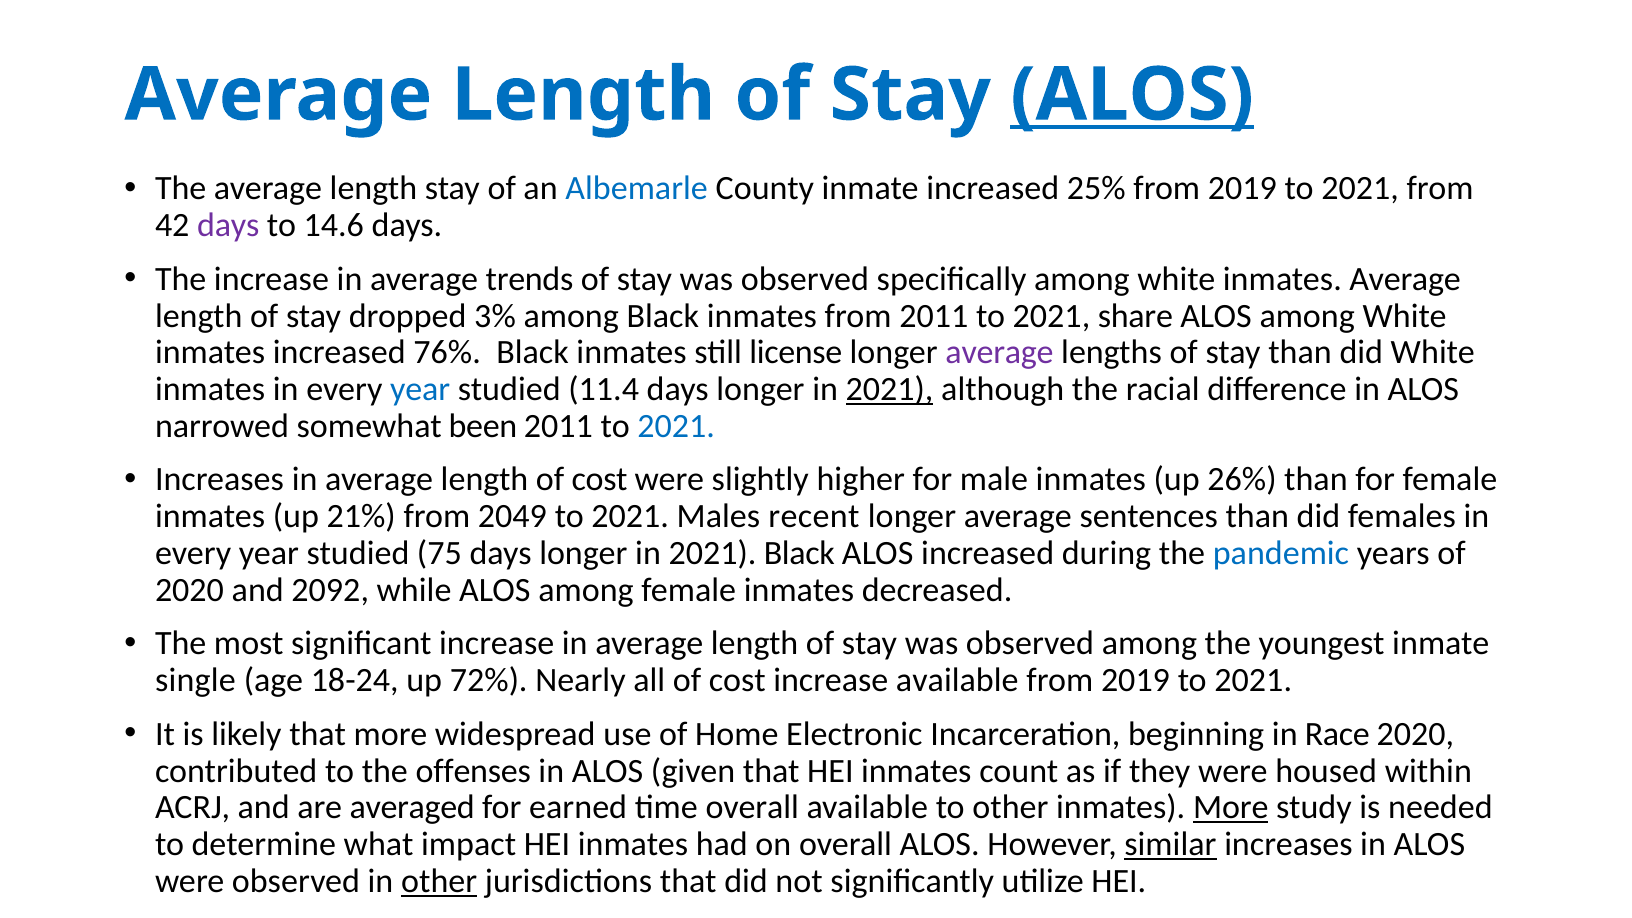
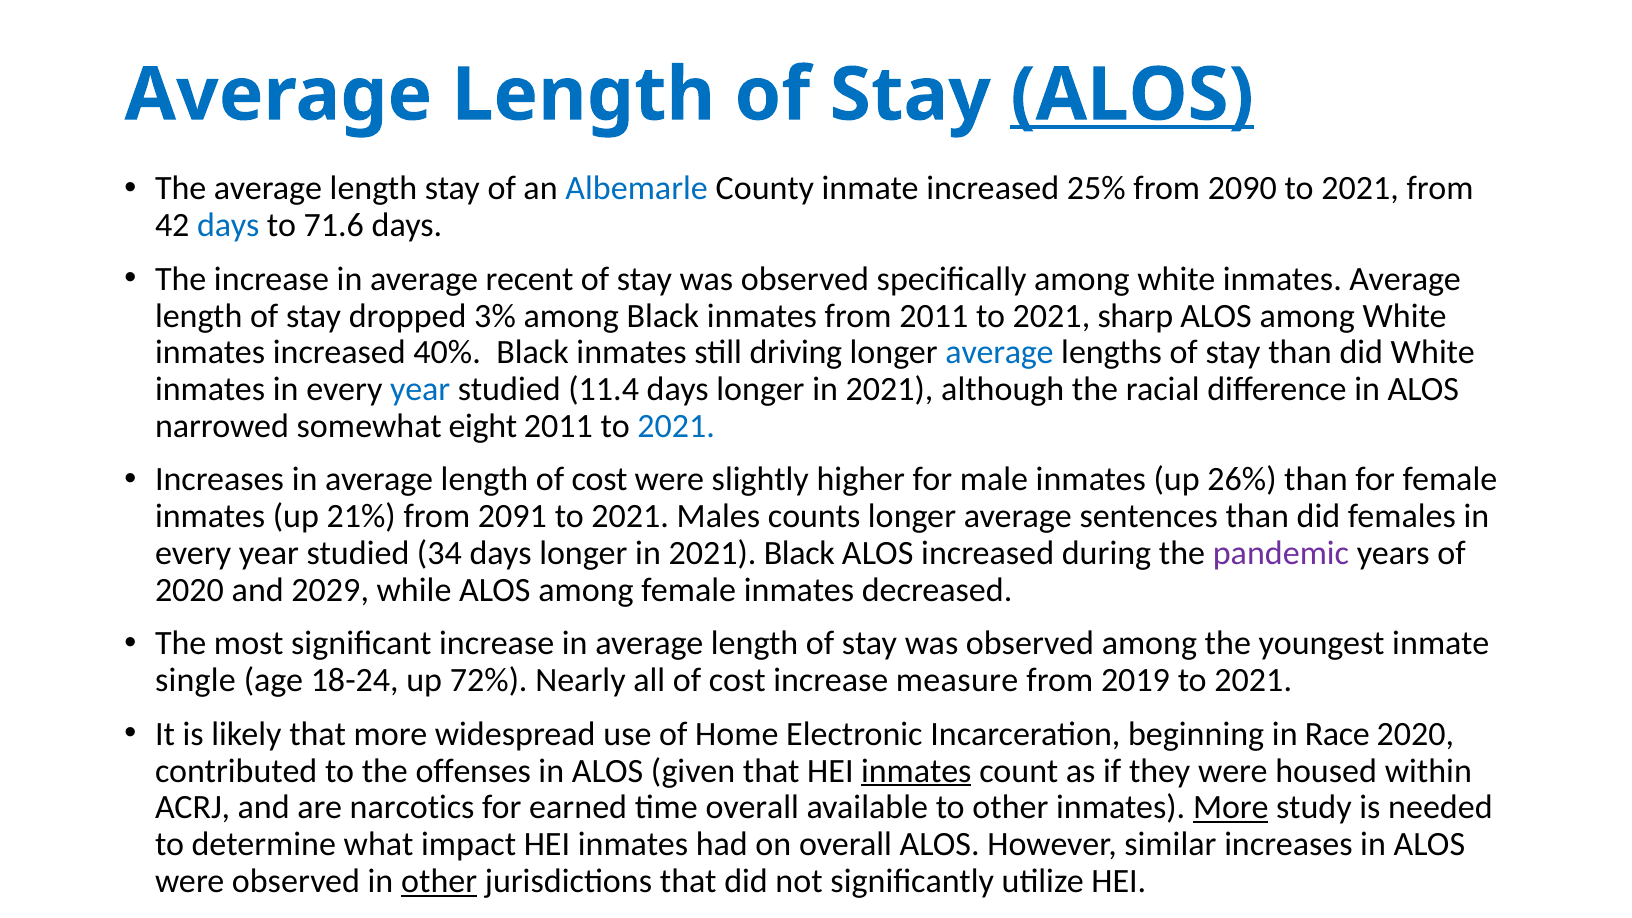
25% from 2019: 2019 -> 2090
days at (228, 225) colour: purple -> blue
14.6: 14.6 -> 71.6
trends: trends -> recent
share: share -> sharp
76%: 76% -> 40%
license: license -> driving
average at (1000, 353) colour: purple -> blue
2021 at (890, 389) underline: present -> none
been: been -> eight
2049: 2049 -> 2091
recent: recent -> counts
75: 75 -> 34
pandemic colour: blue -> purple
2092: 2092 -> 2029
increase available: available -> measure
inmates at (916, 771) underline: none -> present
averaged: averaged -> narcotics
similar underline: present -> none
